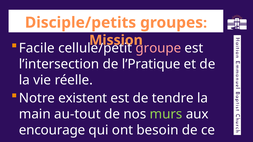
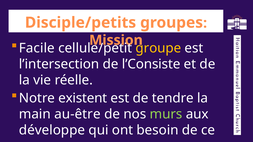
groupe colour: pink -> yellow
l’Pratique: l’Pratique -> l’Consiste
au-tout: au-tout -> au-être
encourage: encourage -> développe
